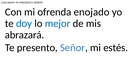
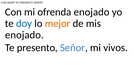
mejor colour: blue -> orange
abrazará at (24, 35): abrazará -> enojado
estés: estés -> vivos
